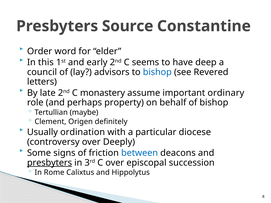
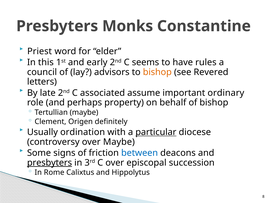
Source: Source -> Monks
Order: Order -> Priest
deep: deep -> rules
bishop at (157, 72) colour: blue -> orange
monastery: monastery -> associated
particular underline: none -> present
over Deeply: Deeply -> Maybe
